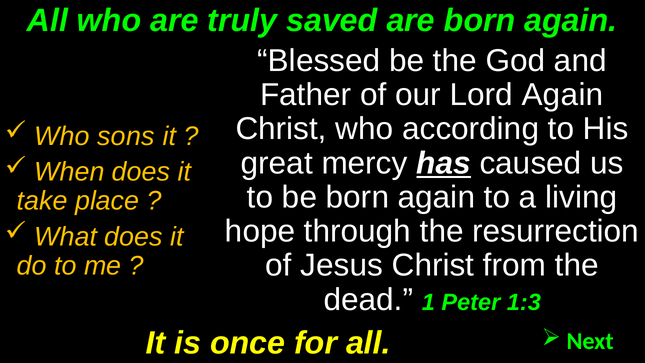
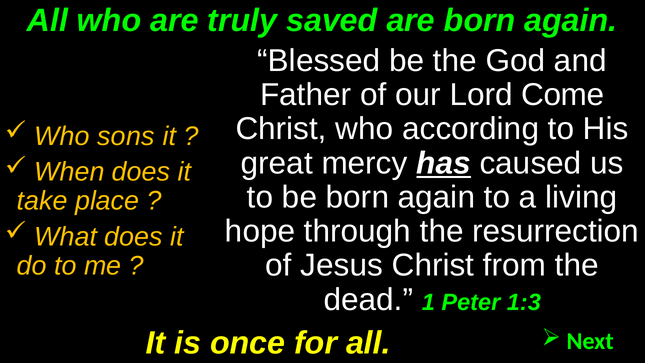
Lord Again: Again -> Come
